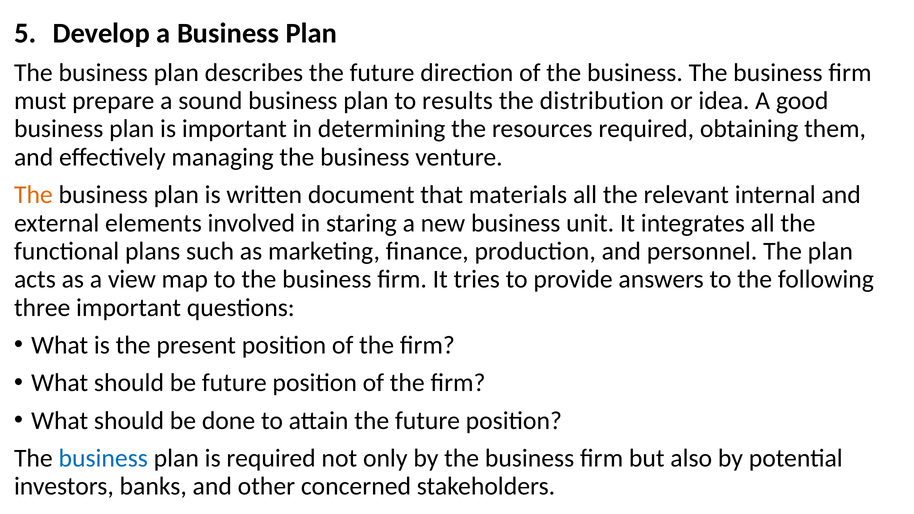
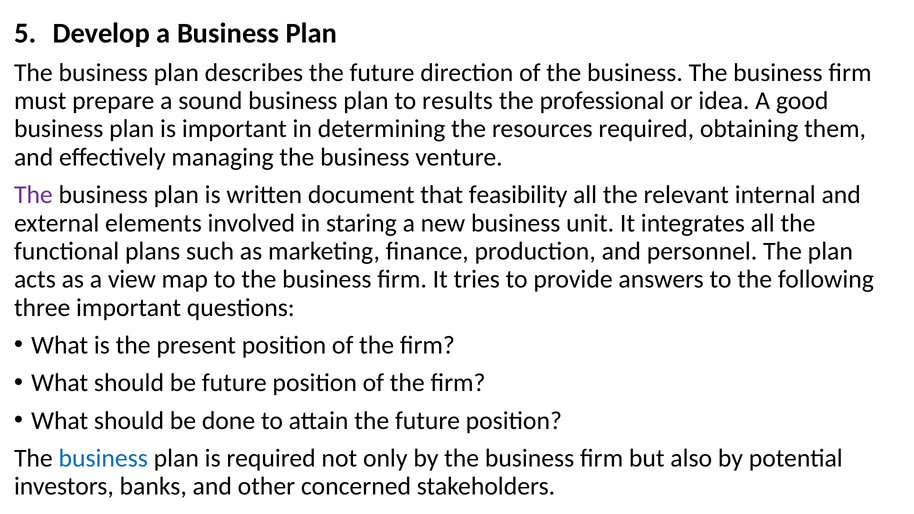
distribution: distribution -> professional
The at (33, 195) colour: orange -> purple
materials: materials -> feasibility
